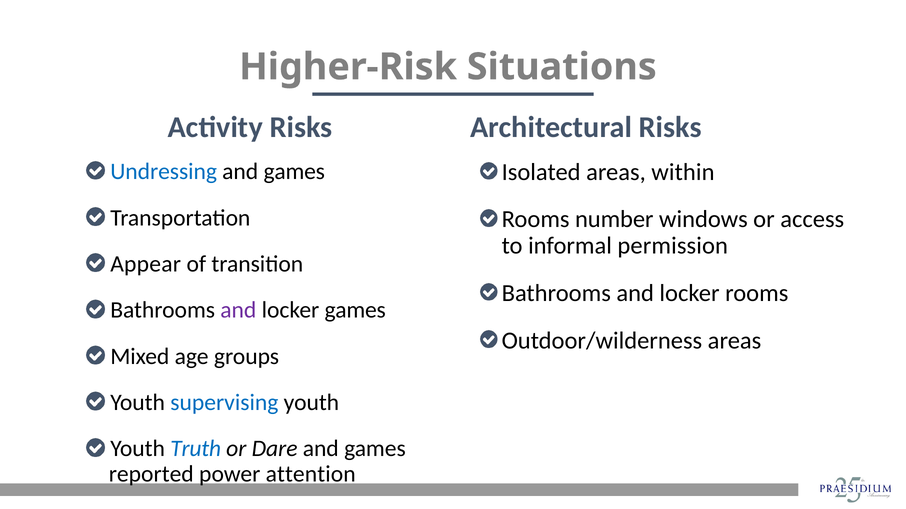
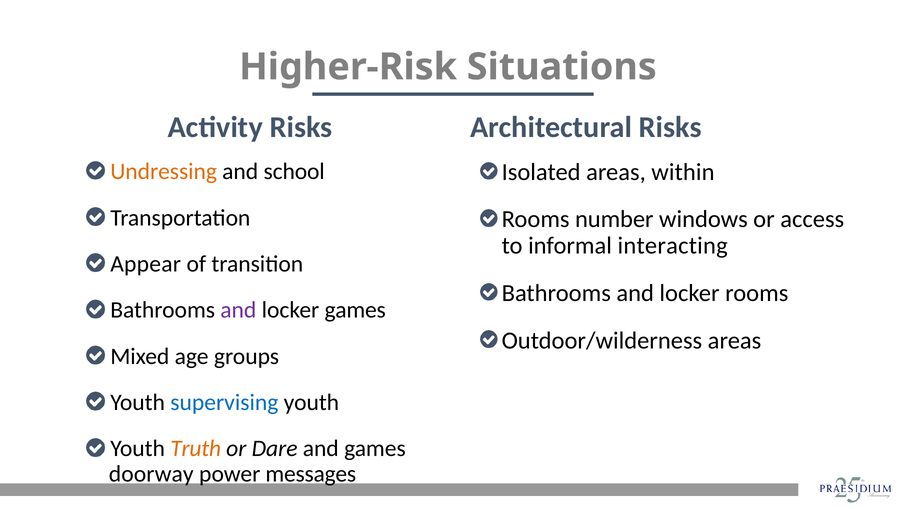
Undressing colour: blue -> orange
games at (294, 172): games -> school
permission: permission -> interacting
Truth colour: blue -> orange
reported: reported -> doorway
attention: attention -> messages
